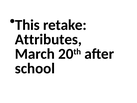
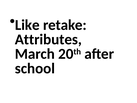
This: This -> Like
